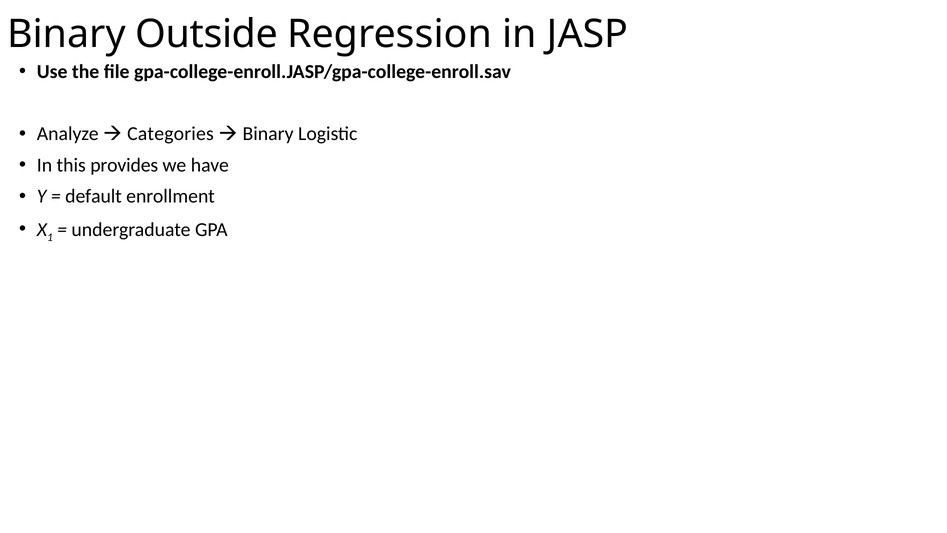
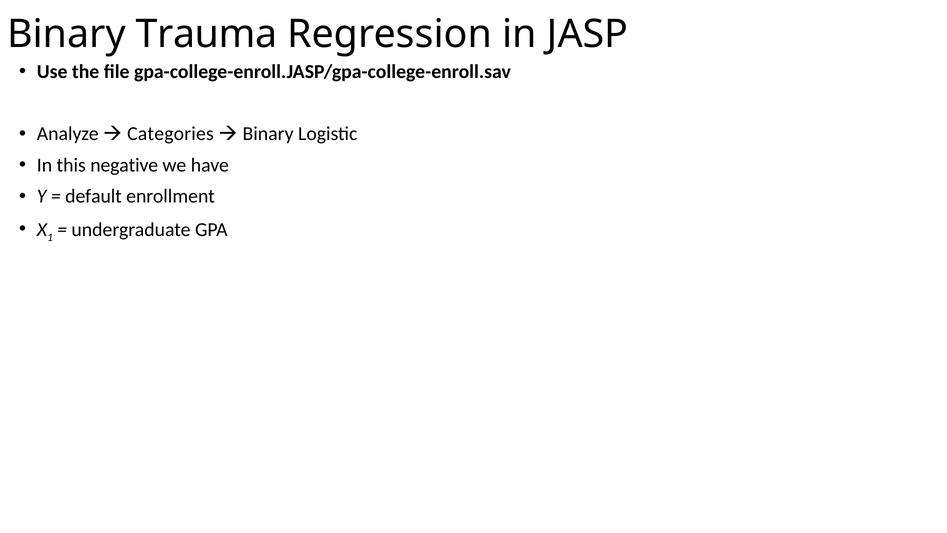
Outside: Outside -> Trauma
provides: provides -> negative
